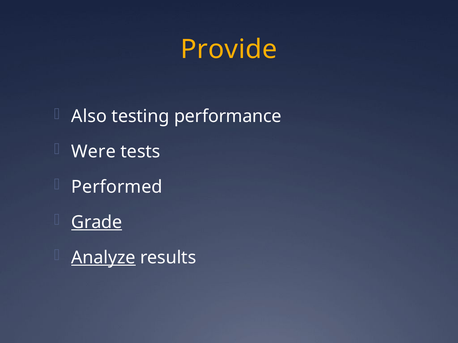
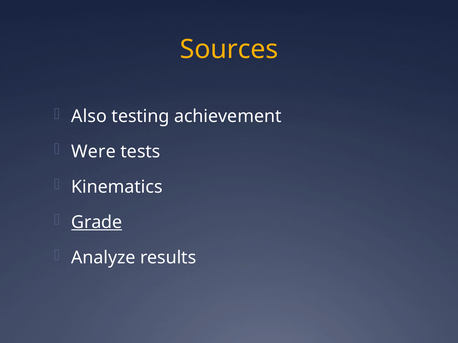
Provide: Provide -> Sources
performance: performance -> achievement
Performed: Performed -> Kinematics
Analyze underline: present -> none
